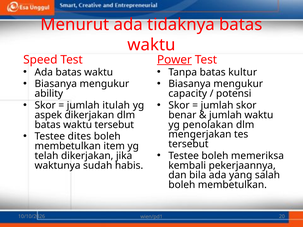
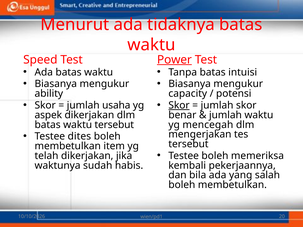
kultur: kultur -> intuisi
itulah: itulah -> usaha
Skor at (179, 105) underline: none -> present
penolakan: penolakan -> mencegah
